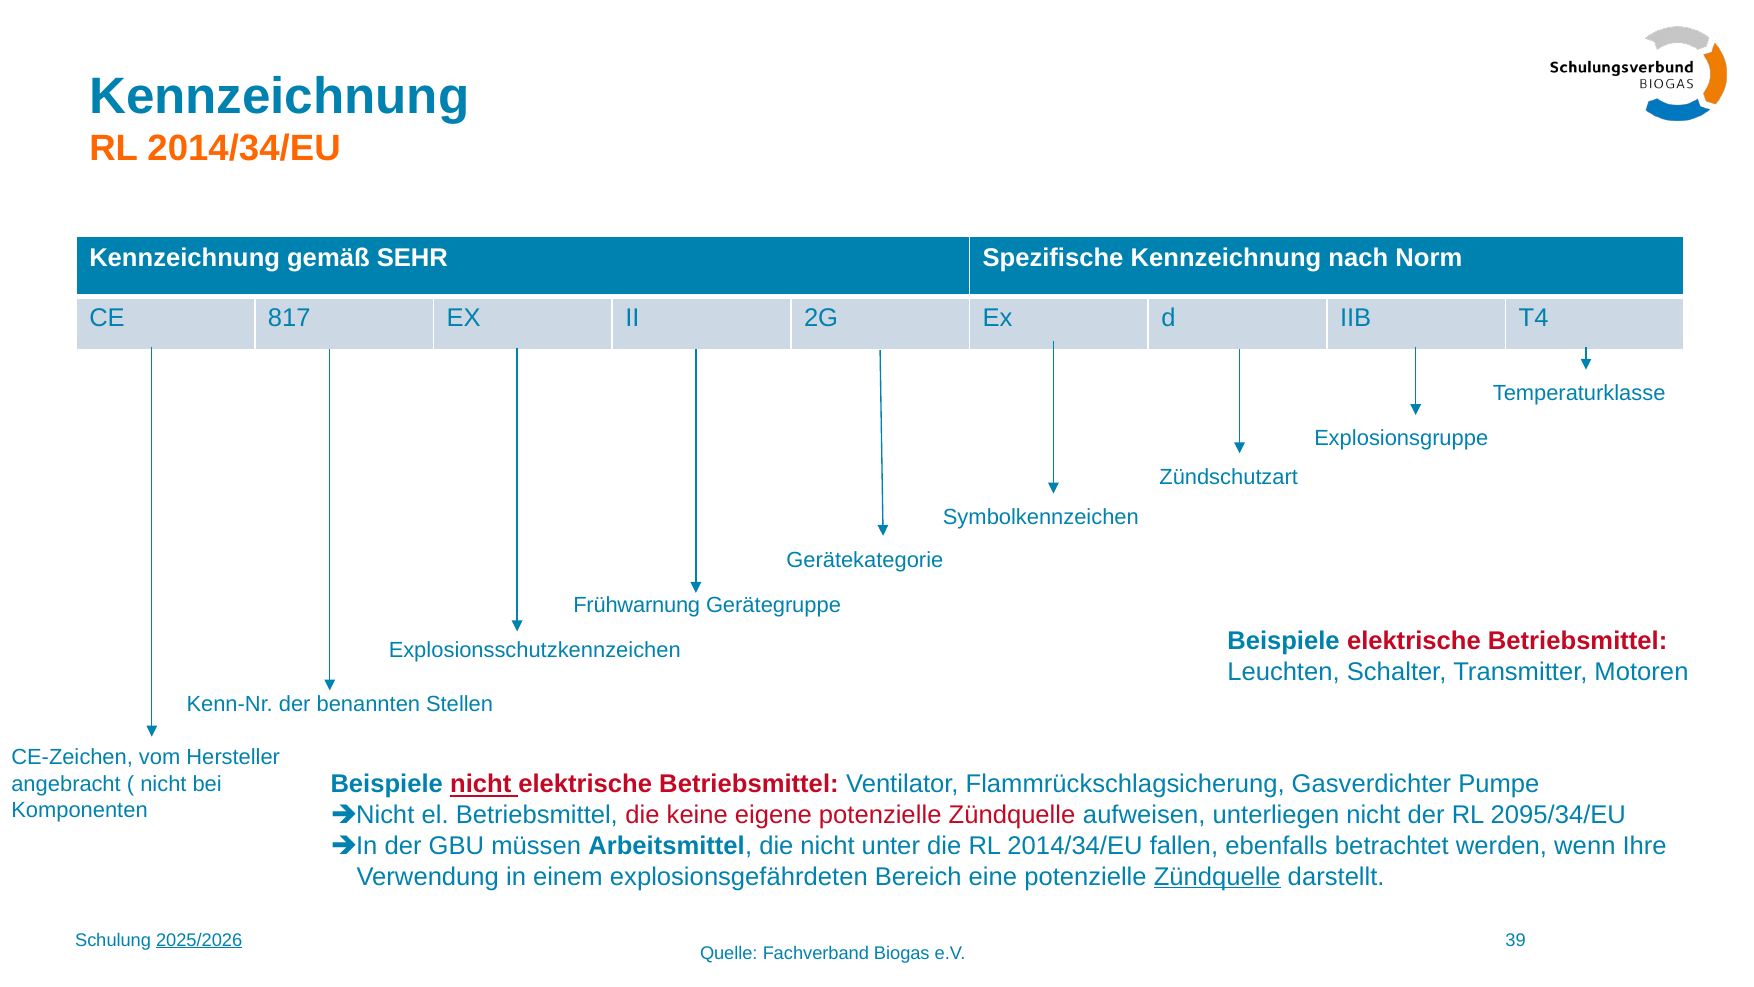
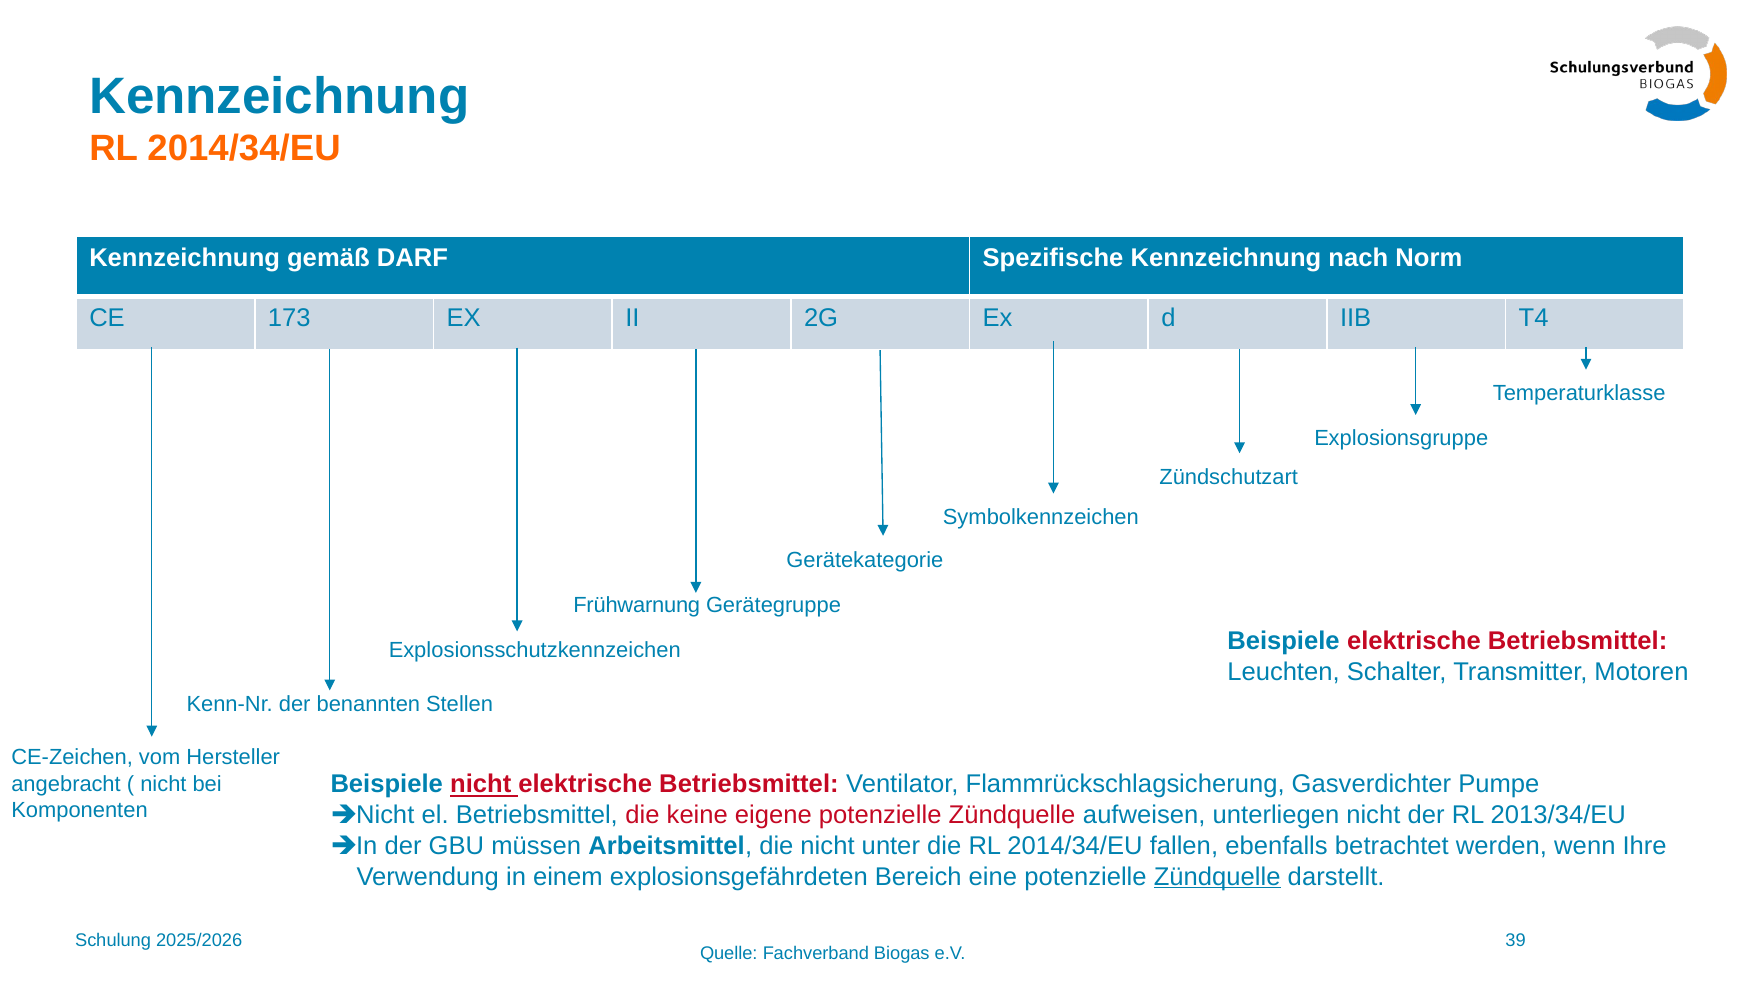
SEHR: SEHR -> DARF
817: 817 -> 173
2095/34/EU: 2095/34/EU -> 2013/34/EU
2025/2026 underline: present -> none
